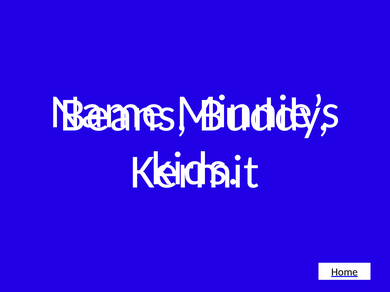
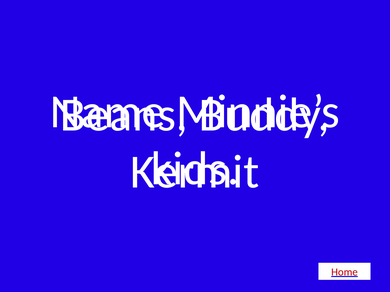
Home colour: black -> red
